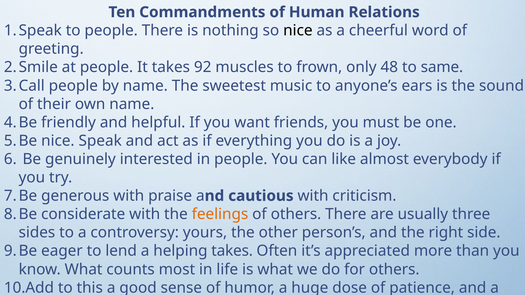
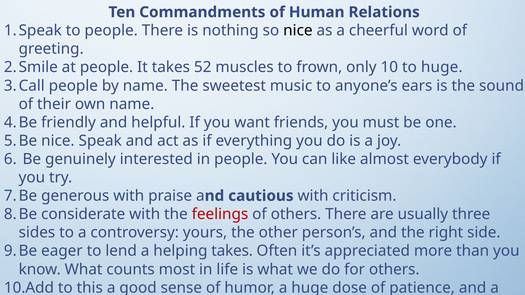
92: 92 -> 52
48: 48 -> 10
to same: same -> huge
feelings colour: orange -> red
